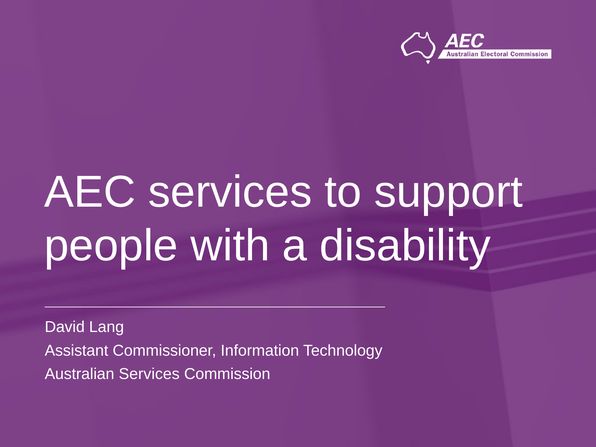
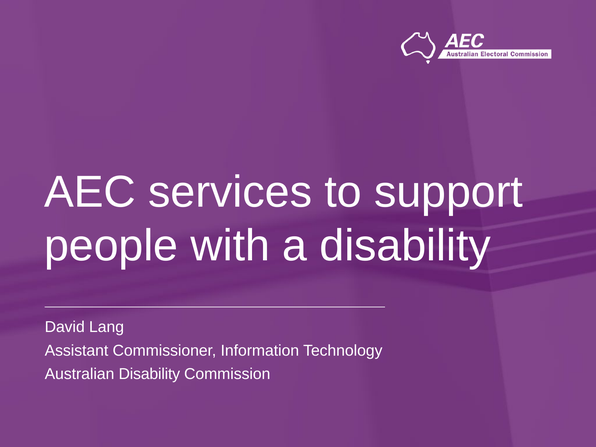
Australian Services: Services -> Disability
